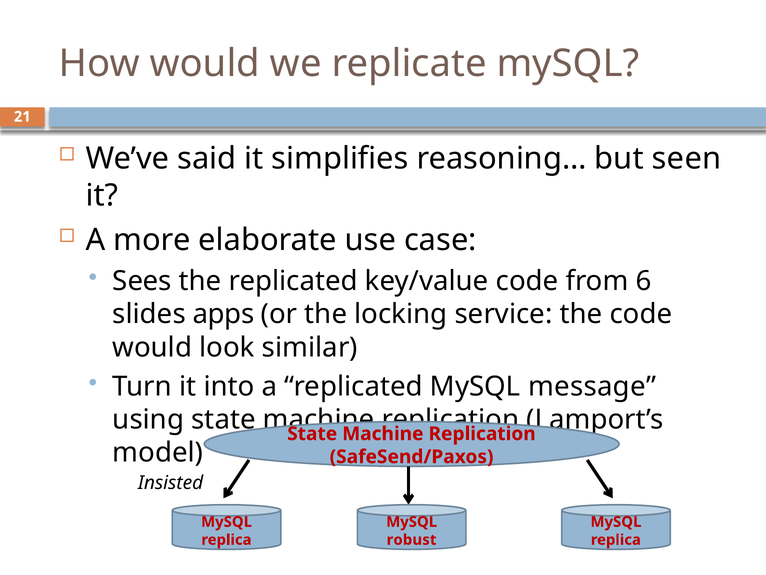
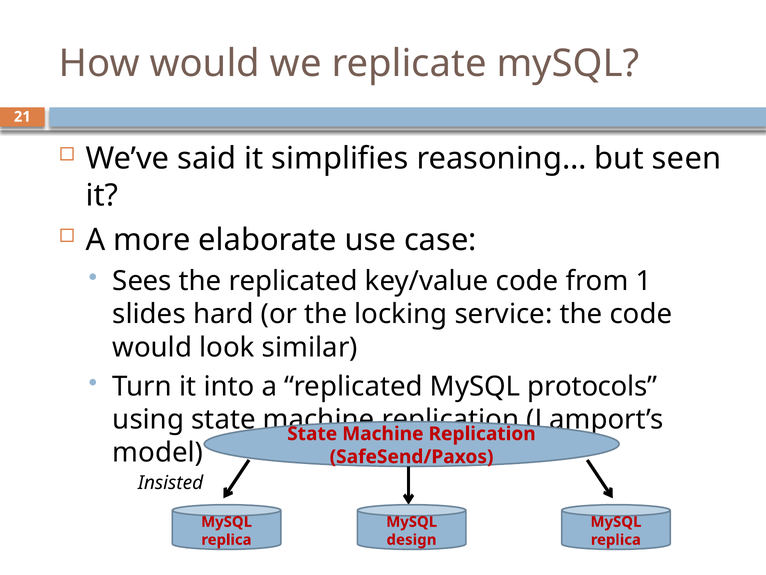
6: 6 -> 1
apps: apps -> hard
message: message -> protocols
robust: robust -> design
